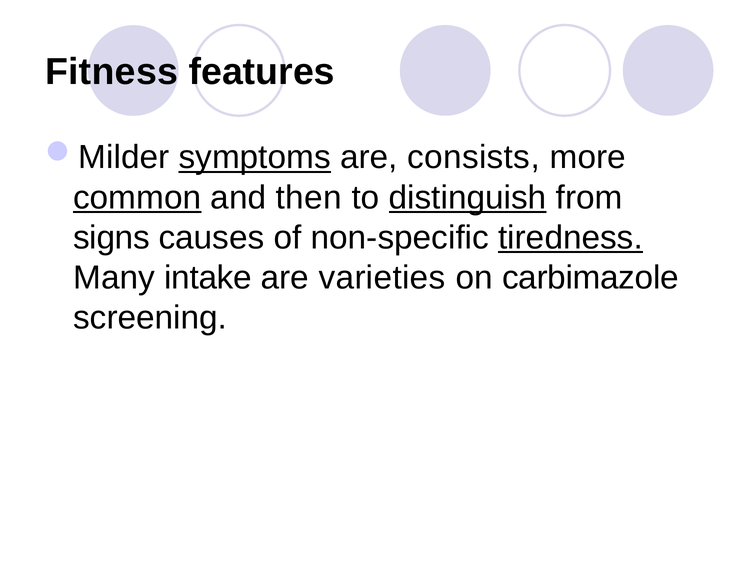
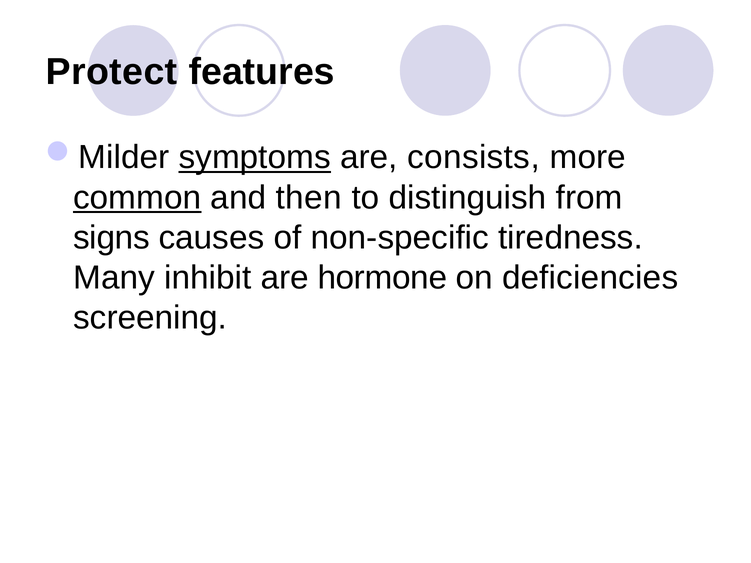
Fitness: Fitness -> Protect
distinguish underline: present -> none
tiredness underline: present -> none
intake: intake -> inhibit
varieties: varieties -> hormone
carbimazole: carbimazole -> deficiencies
